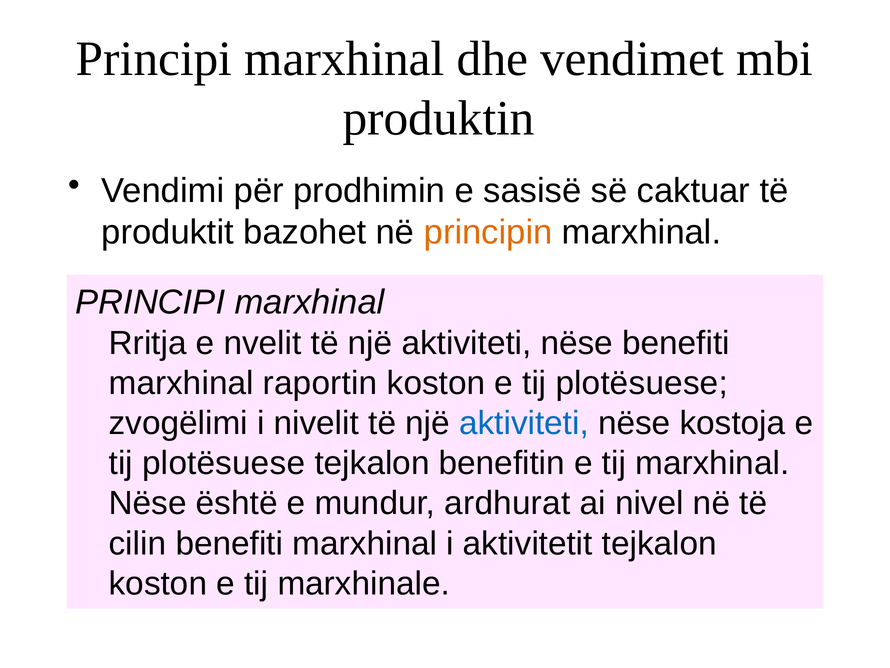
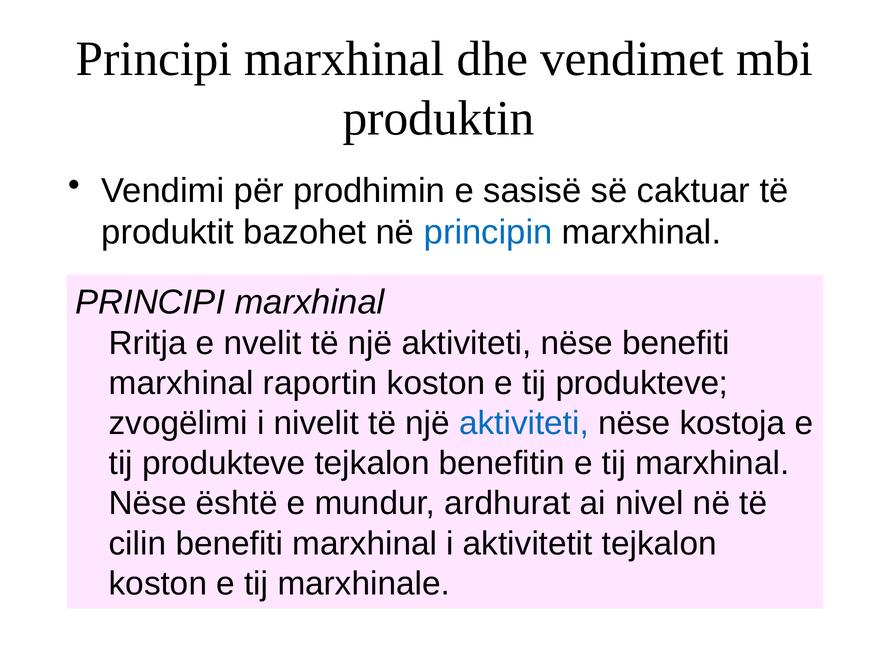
principin colour: orange -> blue
koston e tij plotësuese: plotësuese -> produkteve
plotësuese at (224, 463): plotësuese -> produkteve
